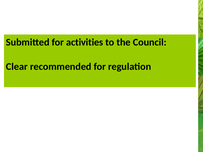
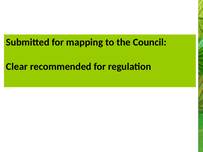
activities: activities -> mapping
